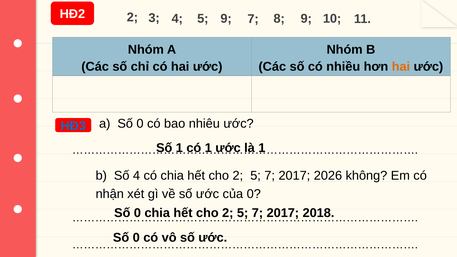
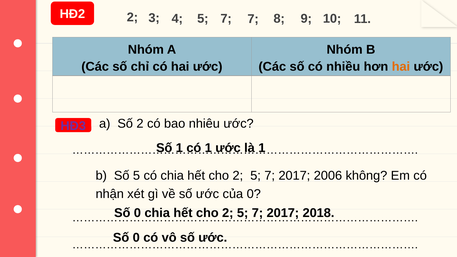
4 5 9: 9 -> 7
HĐ3 colour: blue -> purple
a Số 0: 0 -> 2
Số 4: 4 -> 5
2026: 2026 -> 2006
